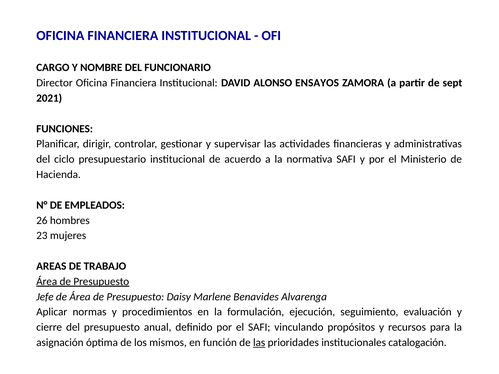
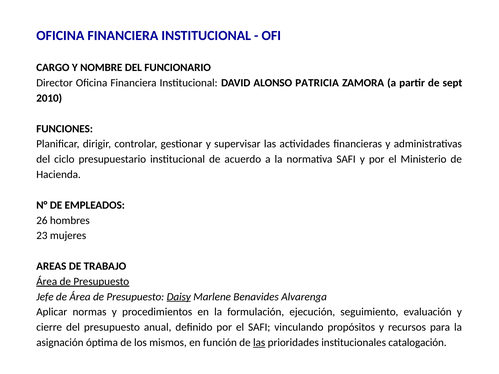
ENSAYOS: ENSAYOS -> PATRICIA
2021: 2021 -> 2010
Daisy underline: none -> present
